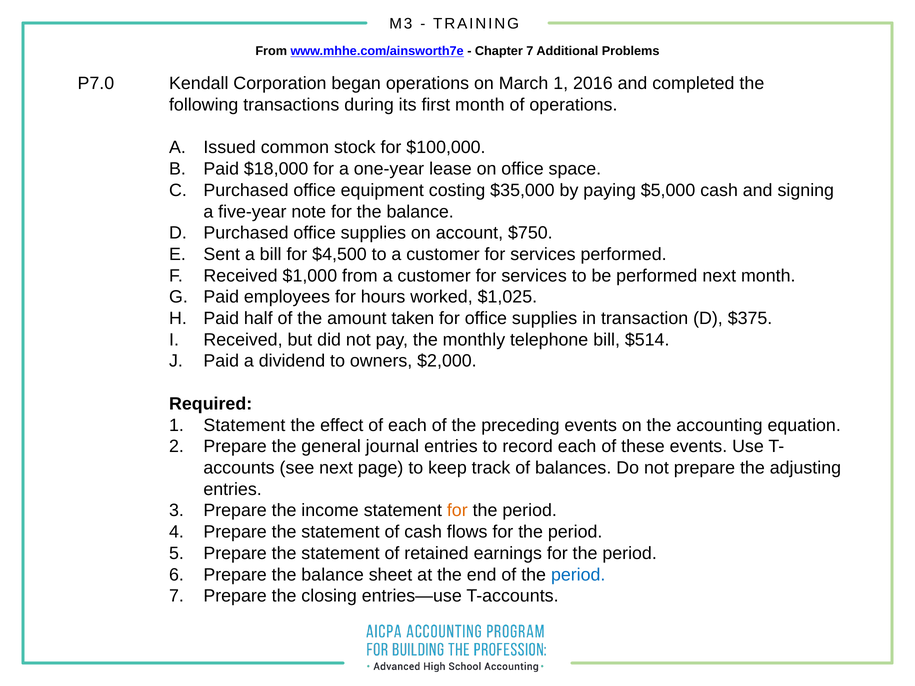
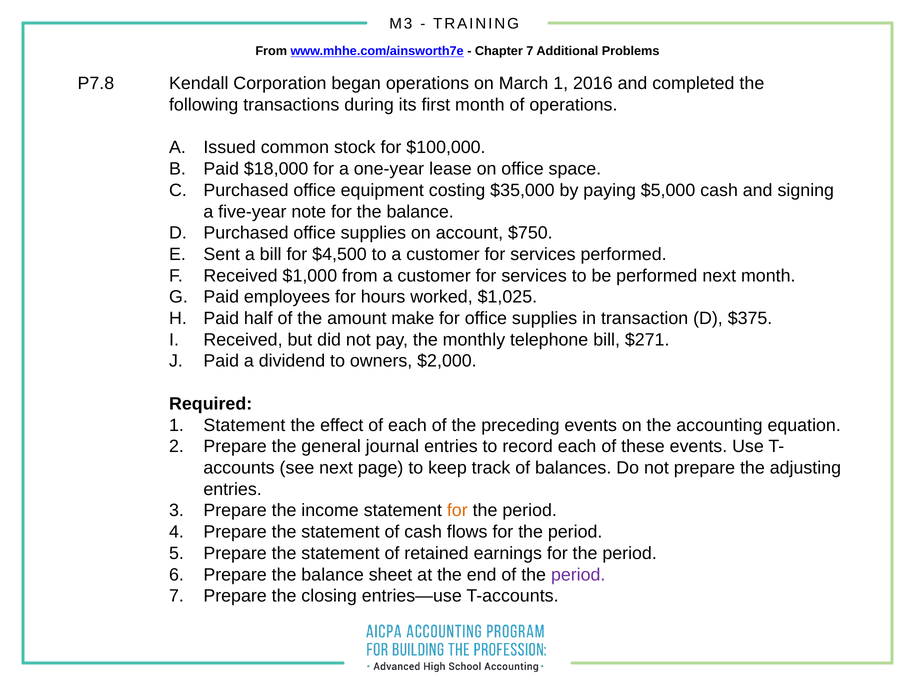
P7.0: P7.0 -> P7.8
taken: taken -> make
$514: $514 -> $271
period at (578, 575) colour: blue -> purple
